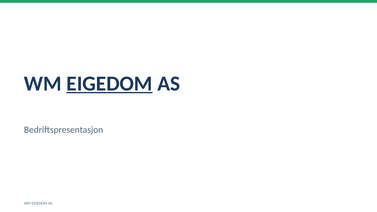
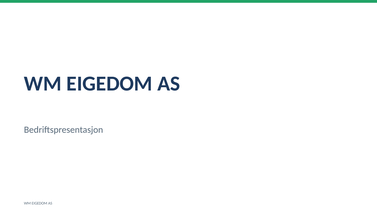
EIGEDOM at (109, 84) underline: present -> none
